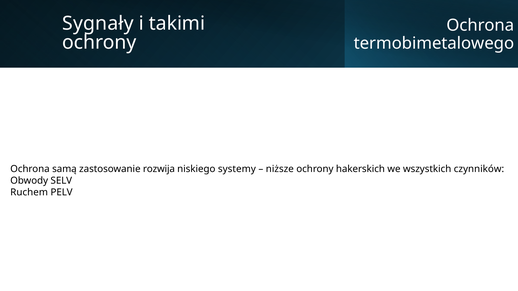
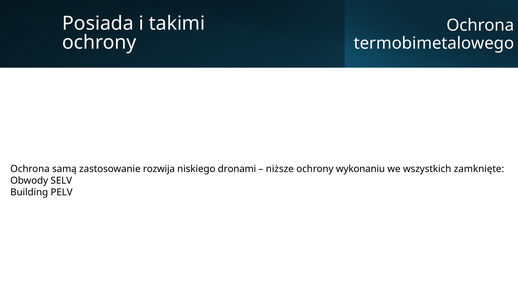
Sygnały: Sygnały -> Posiada
systemy: systemy -> dronami
hakerskich: hakerskich -> wykonaniu
czynników: czynników -> zamknięte
Ruchem: Ruchem -> Building
